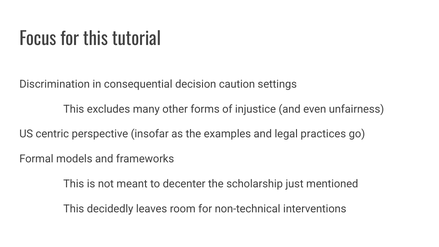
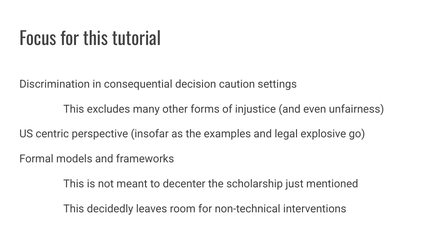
practices: practices -> explosive
